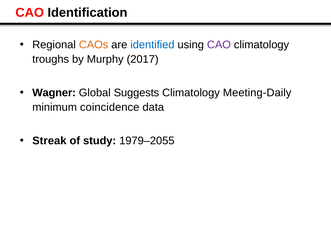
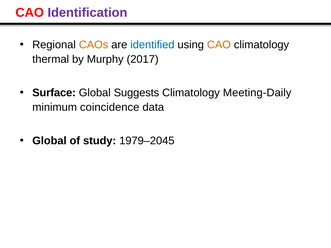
Identification colour: black -> purple
CAO at (219, 45) colour: purple -> orange
troughs: troughs -> thermal
Wagner: Wagner -> Surface
Streak at (49, 141): Streak -> Global
1979–2055: 1979–2055 -> 1979–2045
